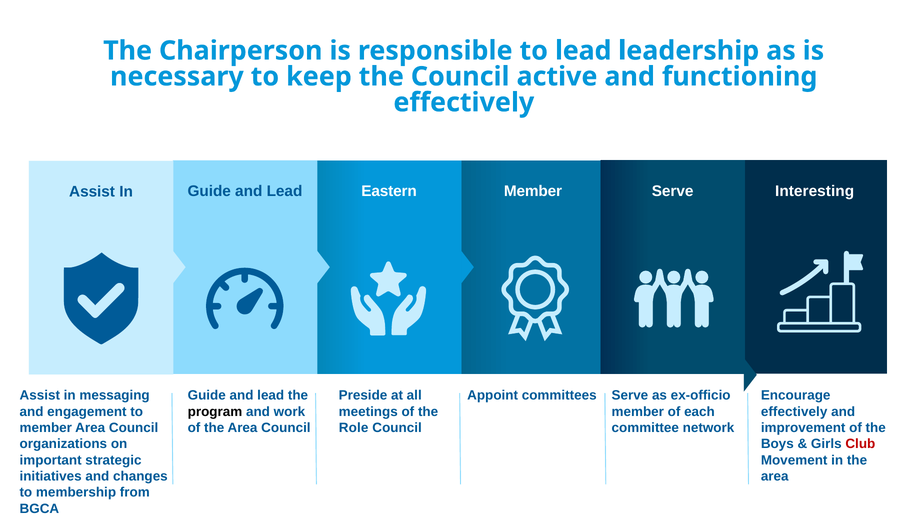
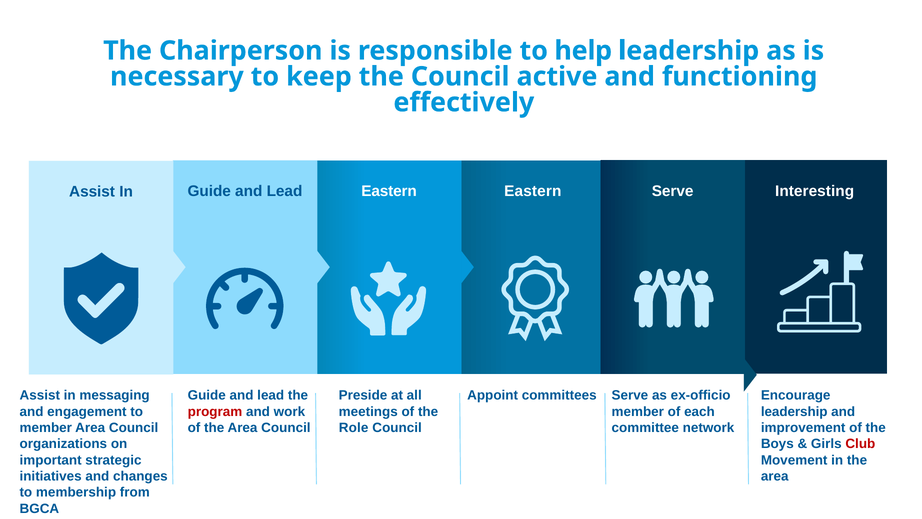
to lead: lead -> help
Member at (533, 191): Member -> Eastern
program colour: black -> red
effectively at (794, 411): effectively -> leadership
